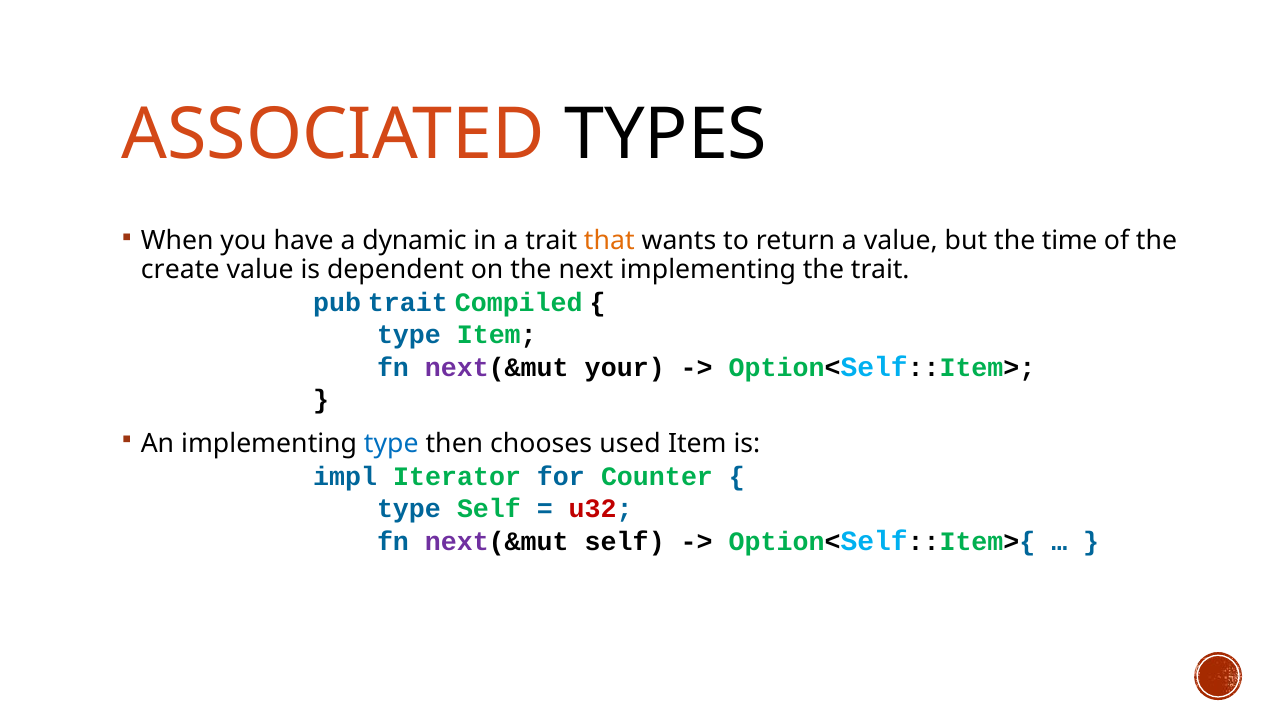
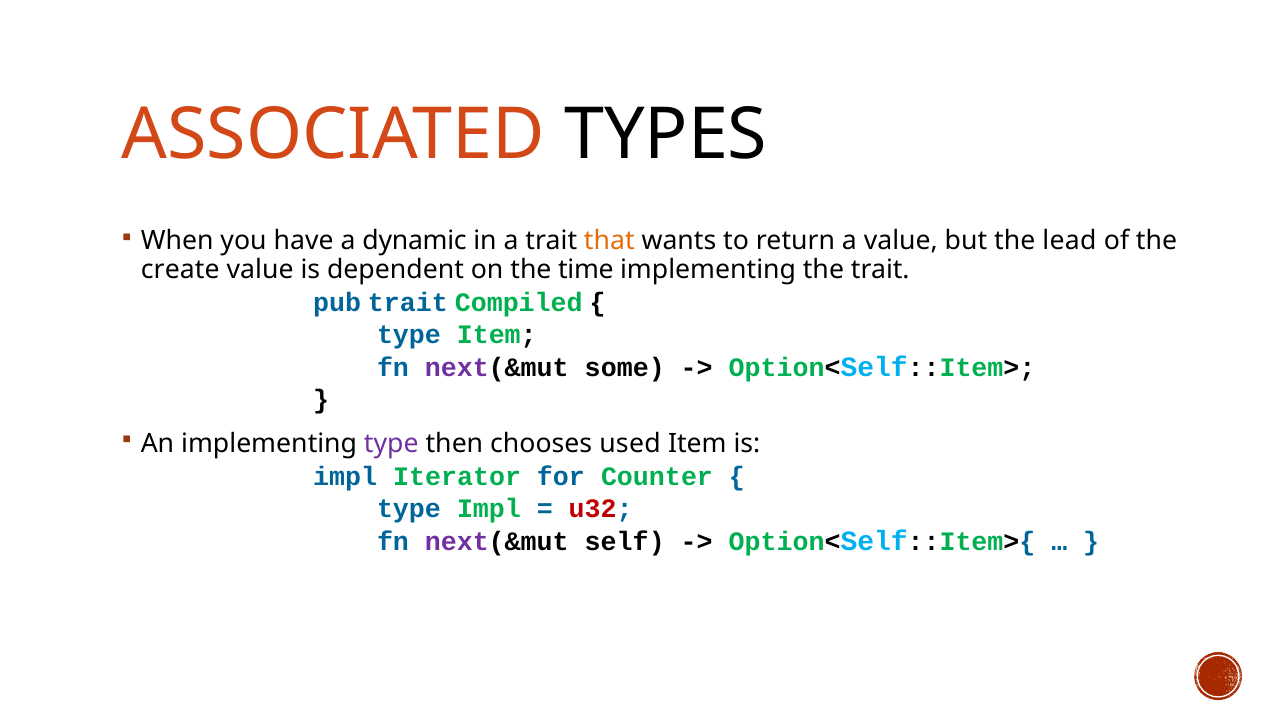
time: time -> lead
next: next -> time
your: your -> some
type at (391, 444) colour: blue -> purple
type Self: Self -> Impl
